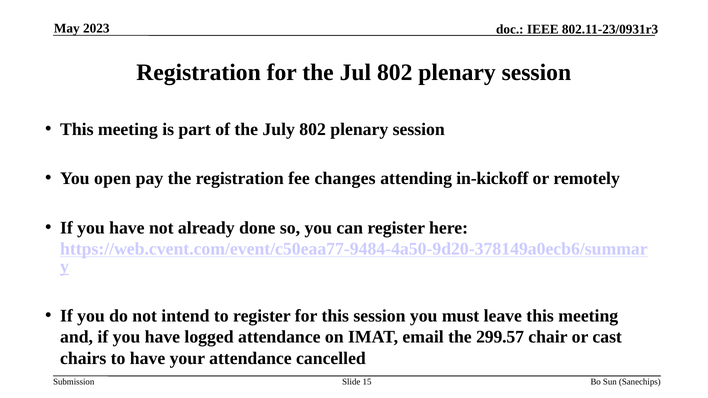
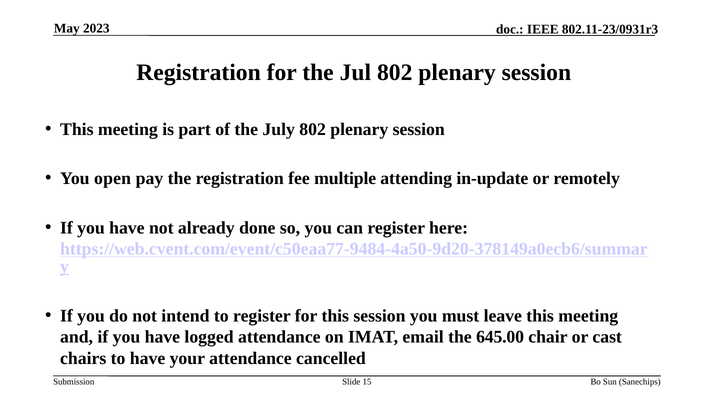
changes: changes -> multiple
in-kickoff: in-kickoff -> in-update
299.57: 299.57 -> 645.00
